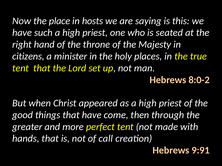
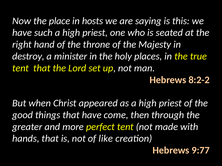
citizens: citizens -> destroy
8:0-2: 8:0-2 -> 8:2-2
call: call -> like
9:91: 9:91 -> 9:77
